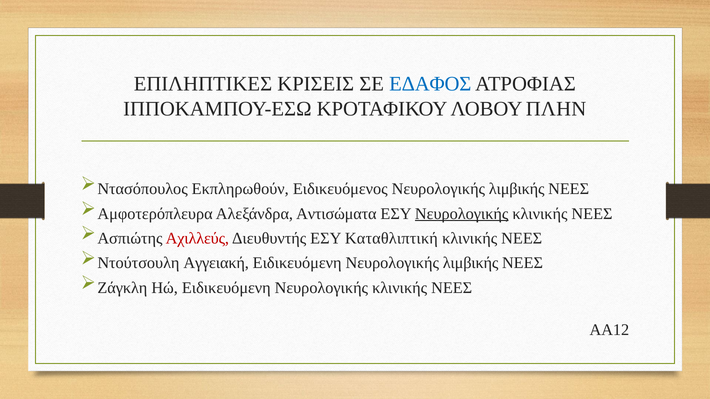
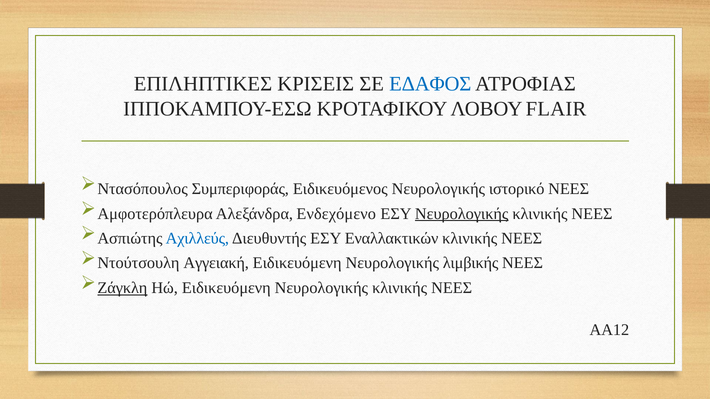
ΠΛΗΝ: ΠΛΗΝ -> FLAIR
Εκπληρωθούν: Εκπληρωθούν -> Συμπεριφοράς
Ειδικευόμενος Νευρολογικής λιμβικής: λιμβικής -> ιστορικό
Αντισώματα: Αντισώματα -> Ενδεχόμενο
Αχιλλεύς colour: red -> blue
Καταθλιπτική: Καταθλιπτική -> Εναλλακτικών
Ζάγκλη underline: none -> present
